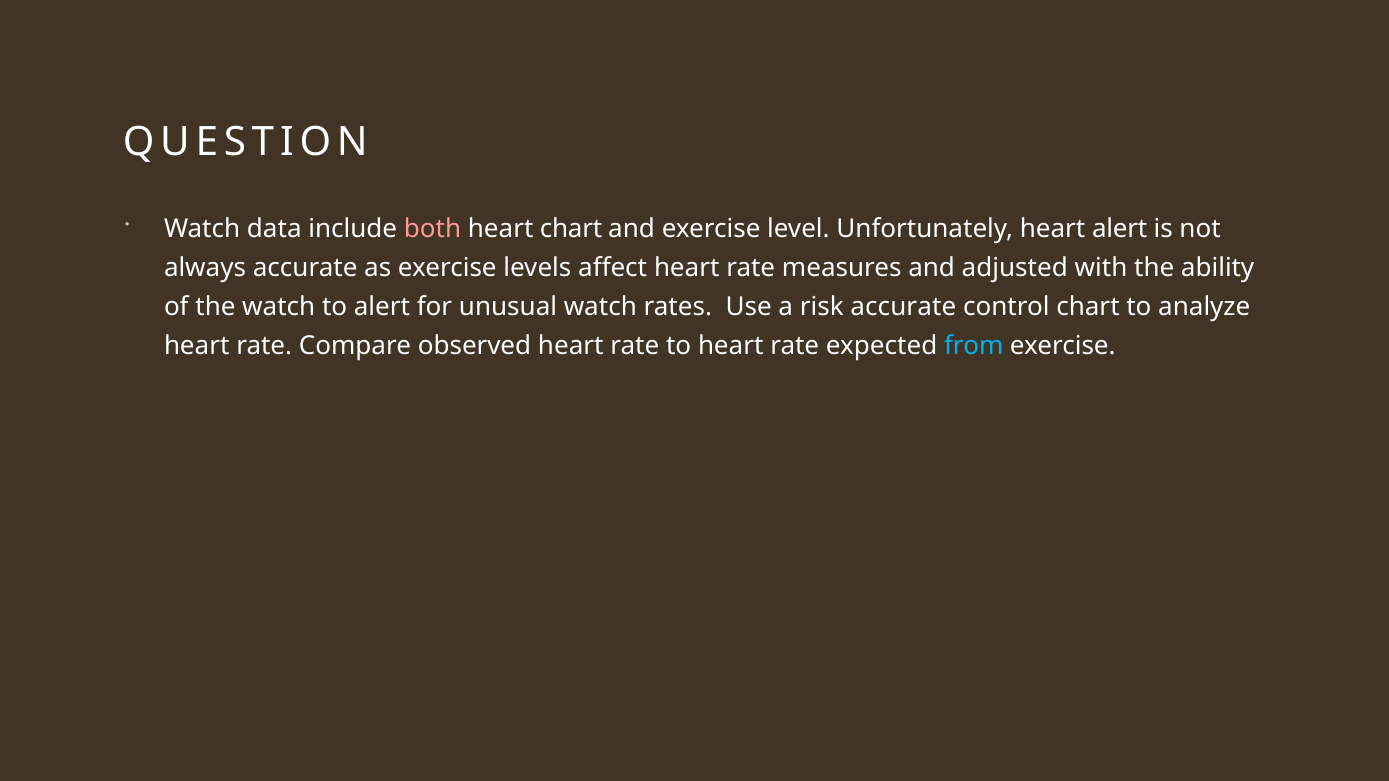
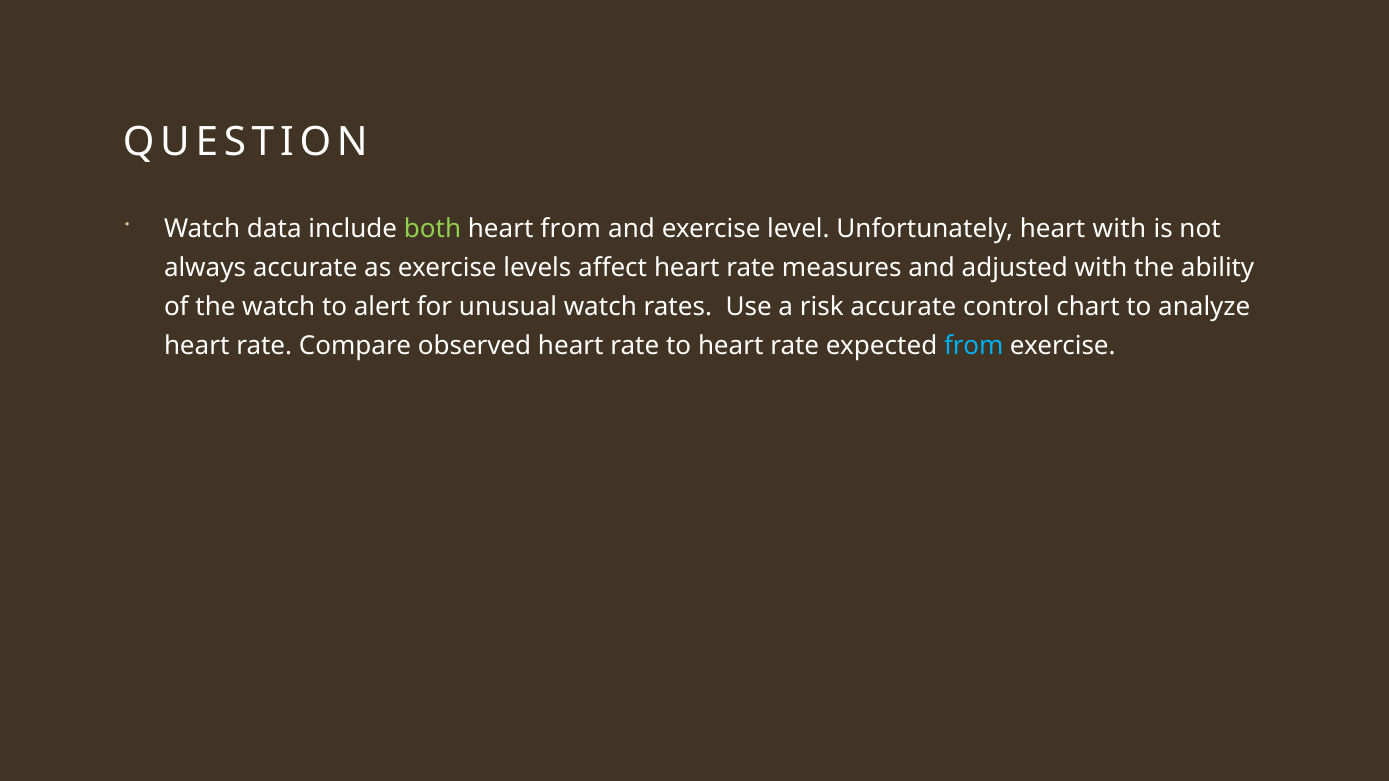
both colour: pink -> light green
heart chart: chart -> from
heart alert: alert -> with
